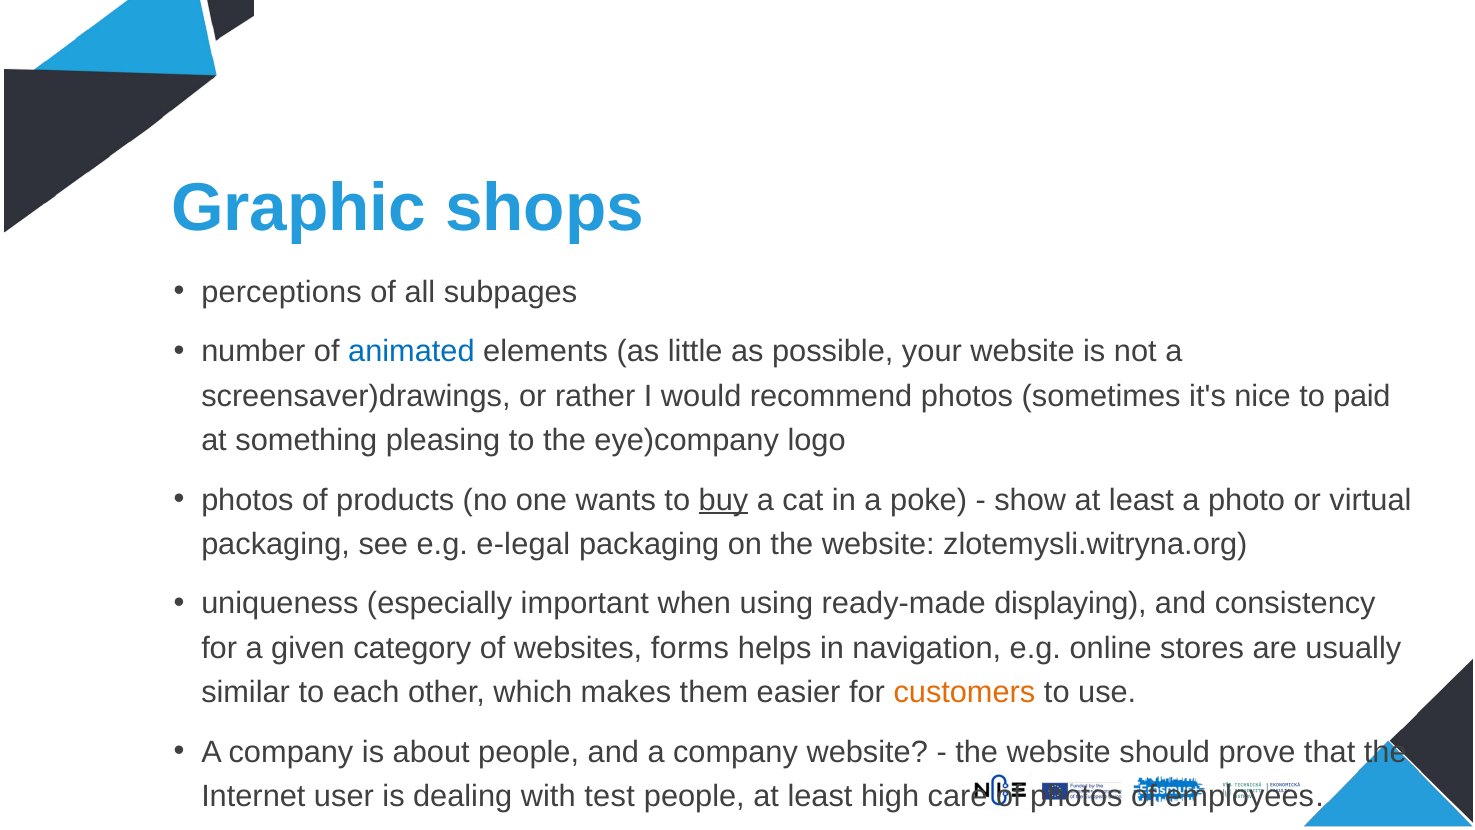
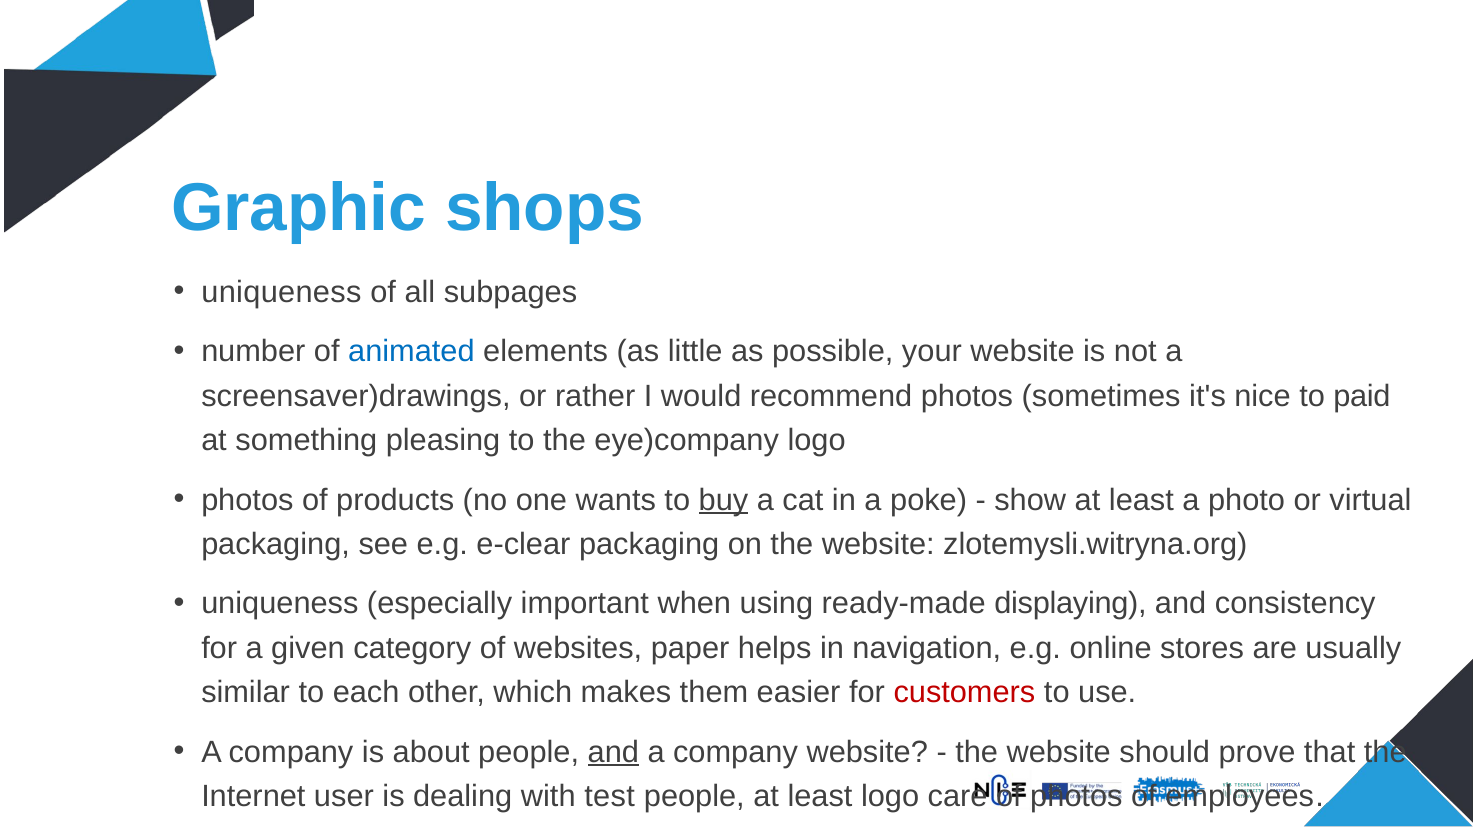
perceptions at (281, 292): perceptions -> uniqueness
e-legal: e-legal -> e-clear
forms: forms -> paper
customers colour: orange -> red
and at (613, 752) underline: none -> present
least high: high -> logo
